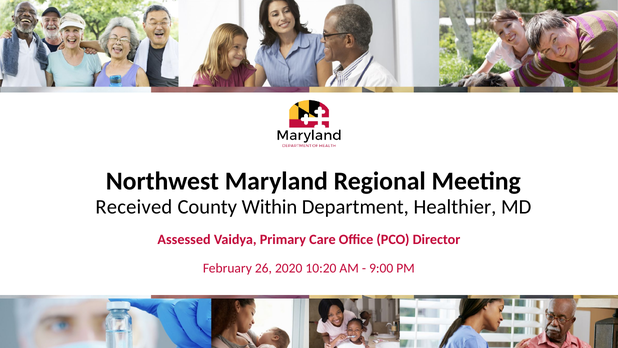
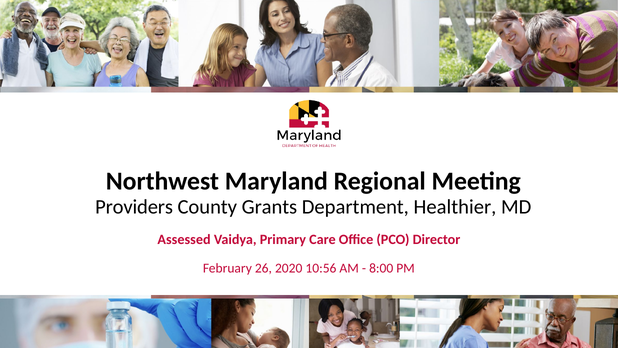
Received: Received -> Providers
Within: Within -> Grants
10:20: 10:20 -> 10:56
9:00: 9:00 -> 8:00
